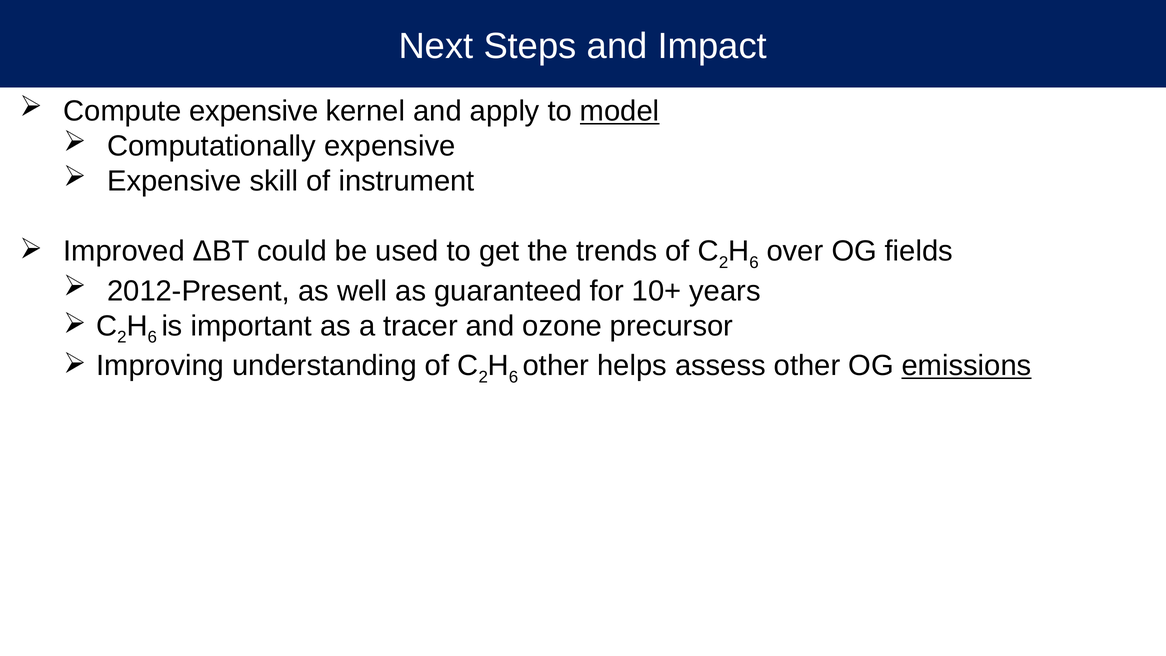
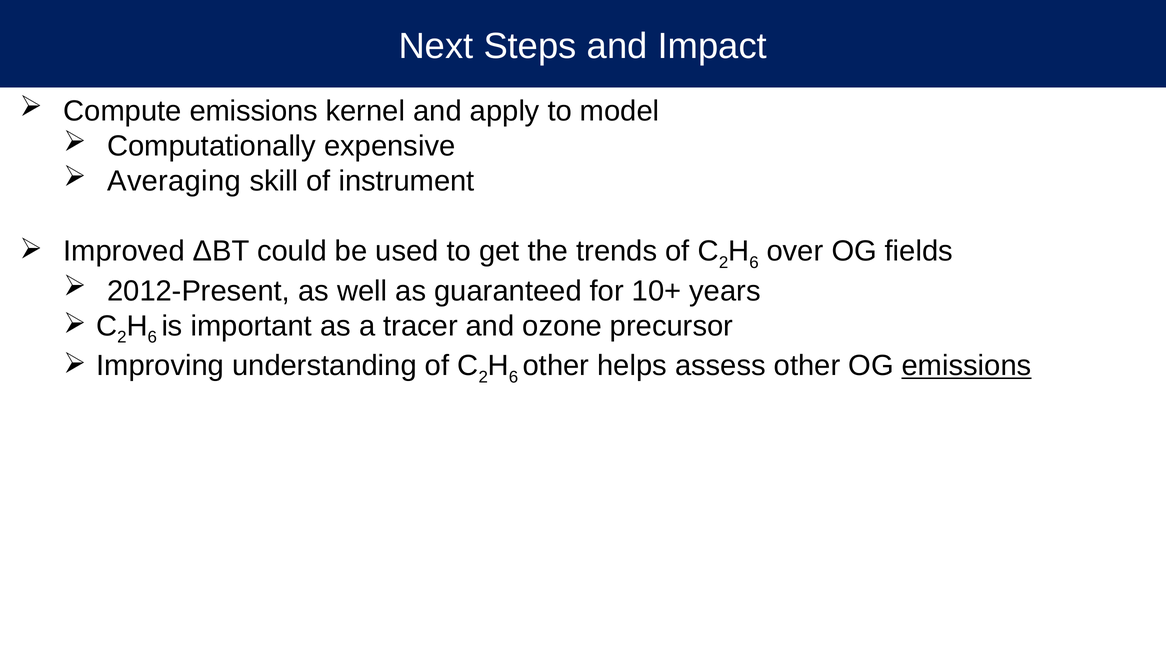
Compute expensive: expensive -> emissions
model underline: present -> none
Expensive at (174, 181): Expensive -> Averaging
